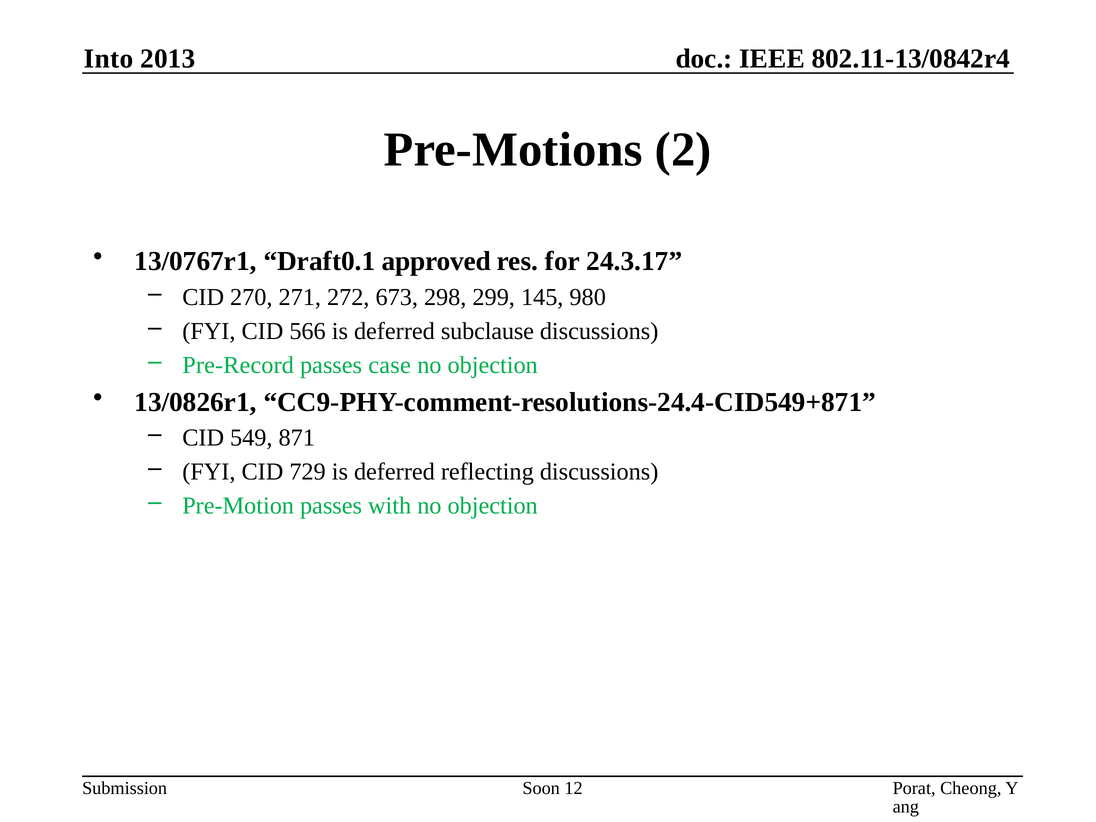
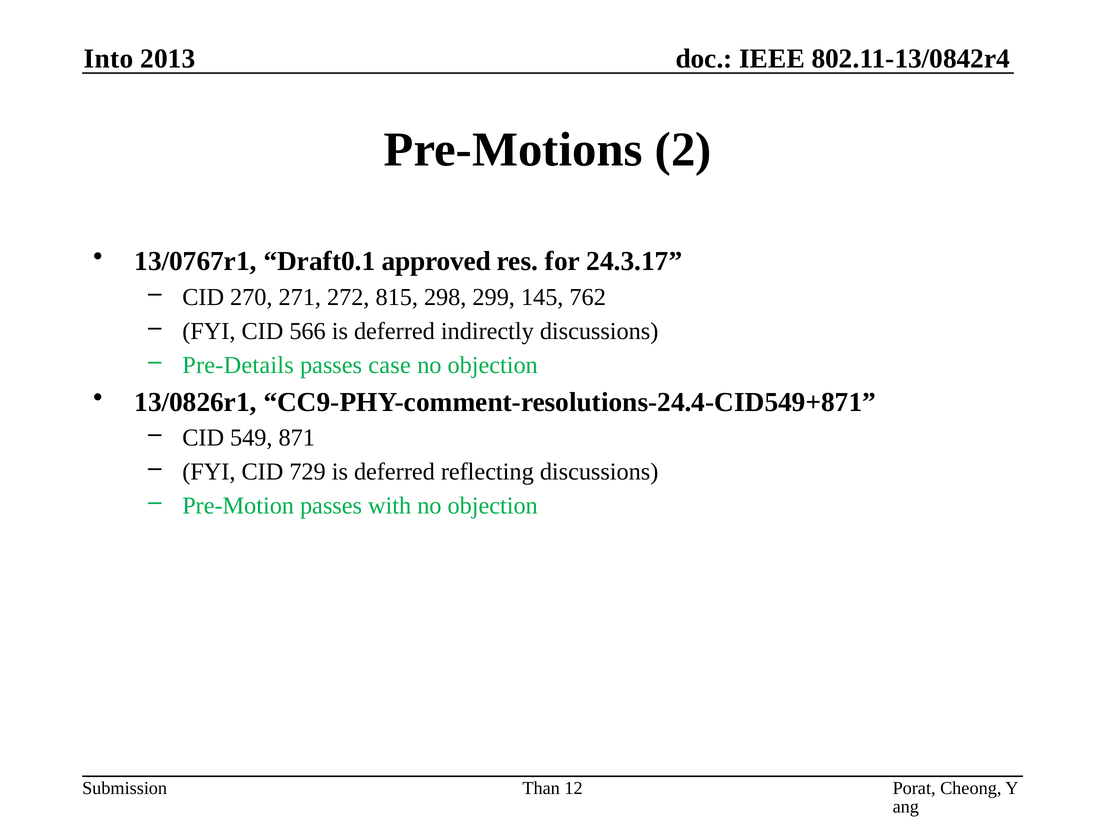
673: 673 -> 815
980: 980 -> 762
subclause: subclause -> indirectly
Pre-Record: Pre-Record -> Pre-Details
Soon: Soon -> Than
